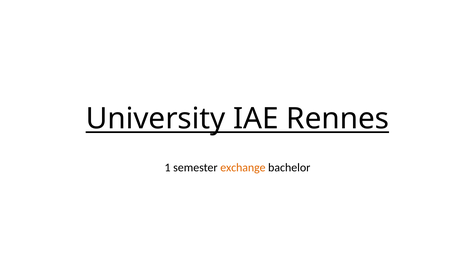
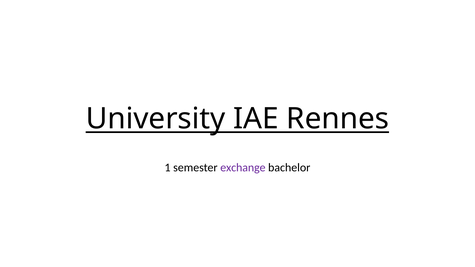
exchange colour: orange -> purple
